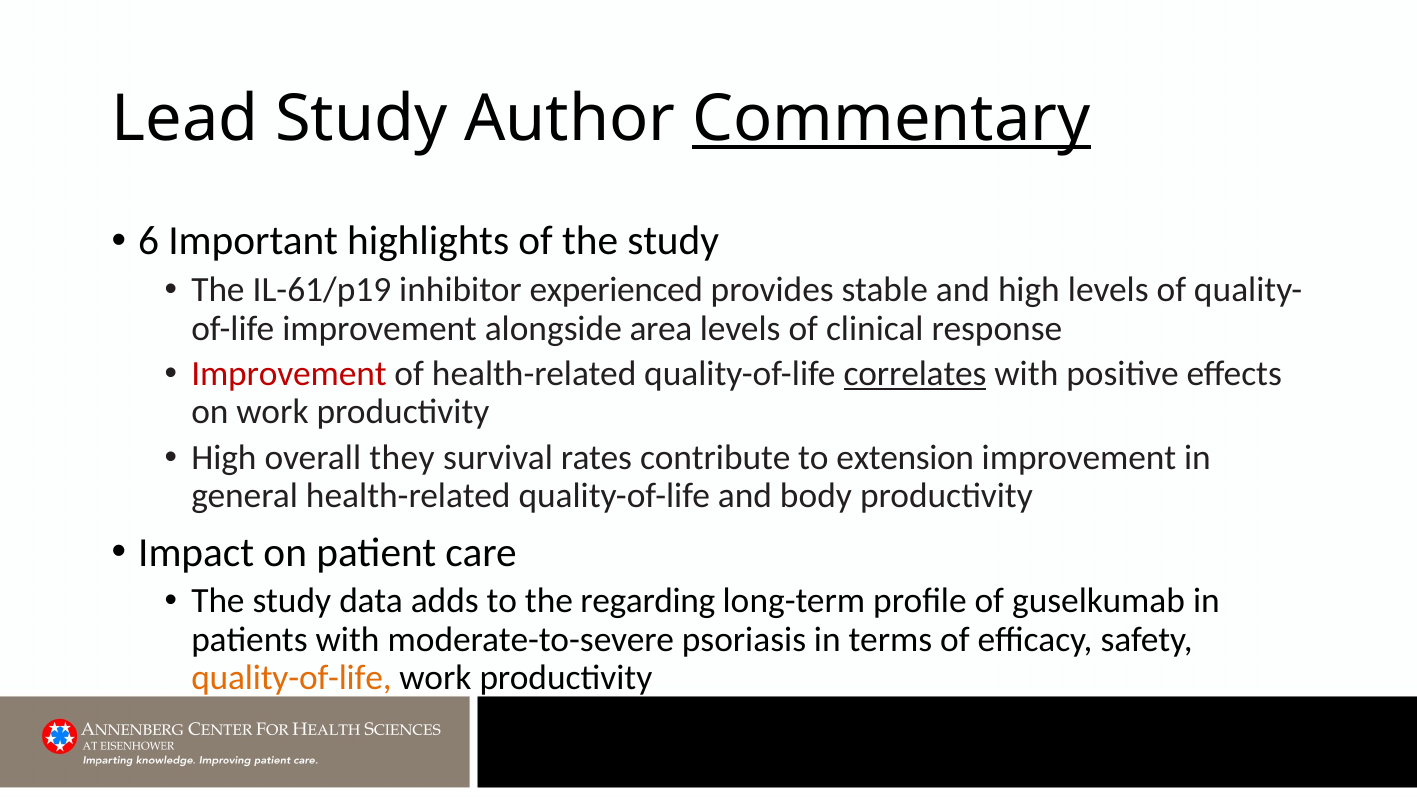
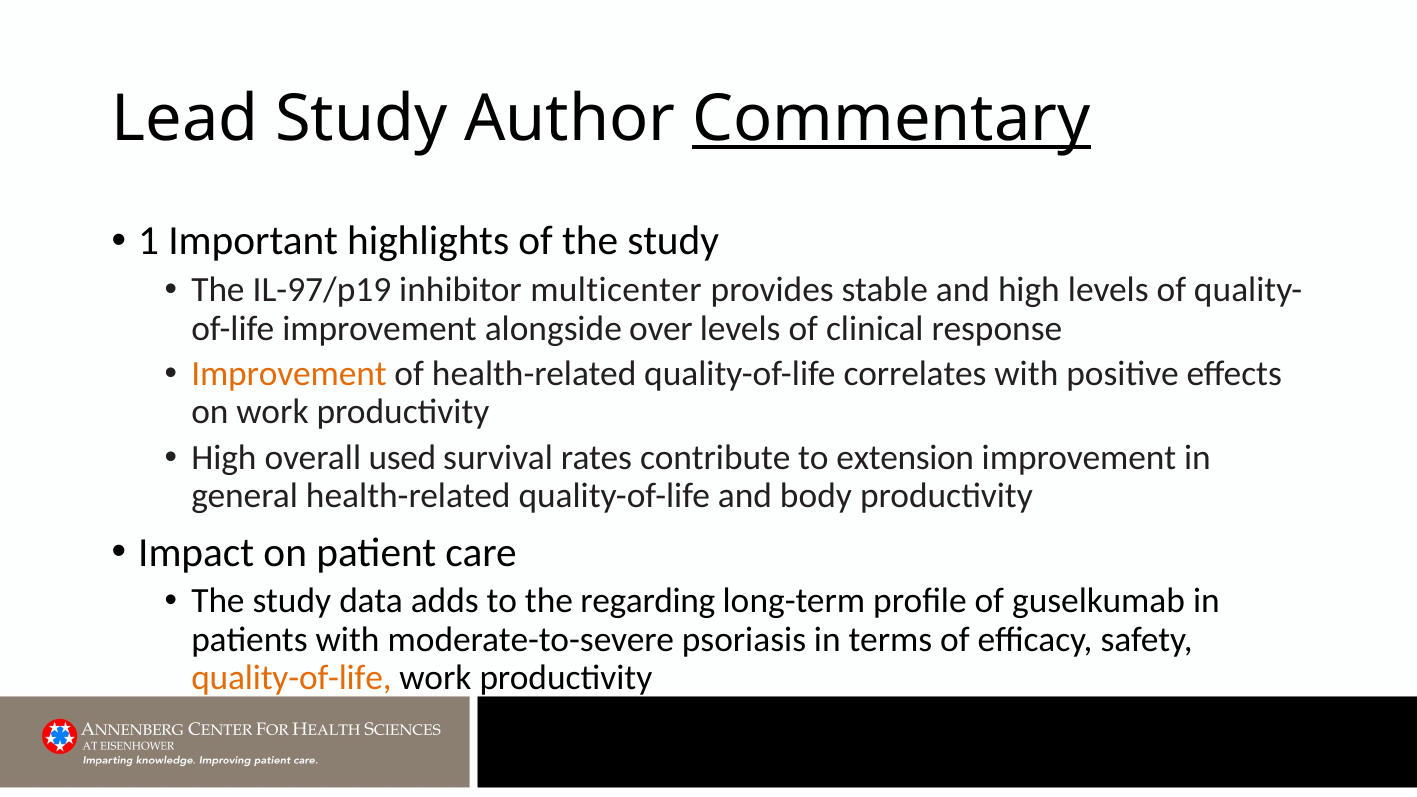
6: 6 -> 1
IL-61/p19: IL-61/p19 -> IL-97/p19
experienced: experienced -> multicenter
area: area -> over
Improvement at (289, 374) colour: red -> orange
correlates underline: present -> none
they: they -> used
